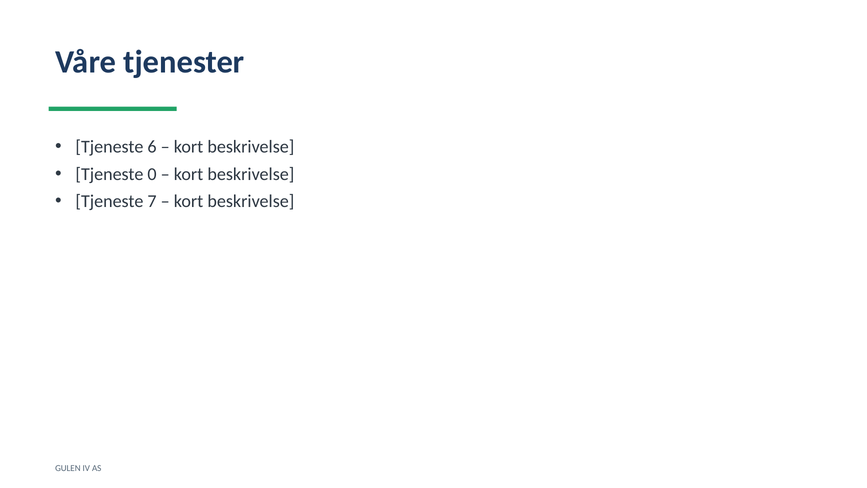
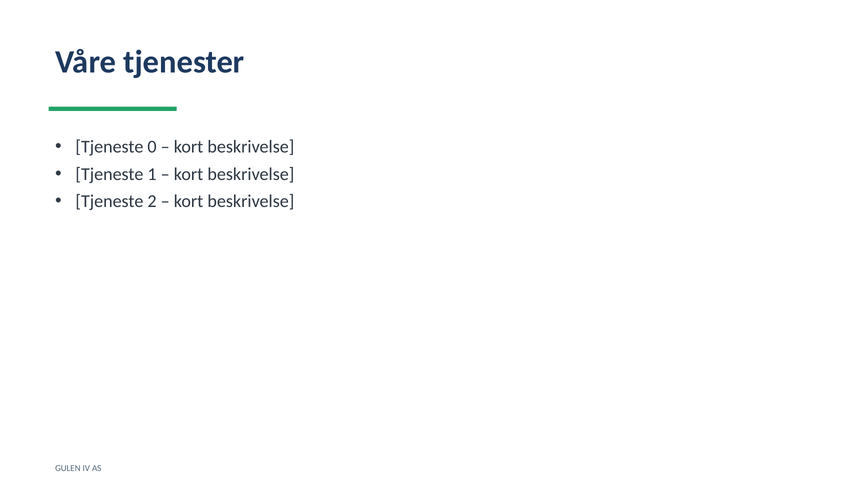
6: 6 -> 0
0: 0 -> 1
7: 7 -> 2
